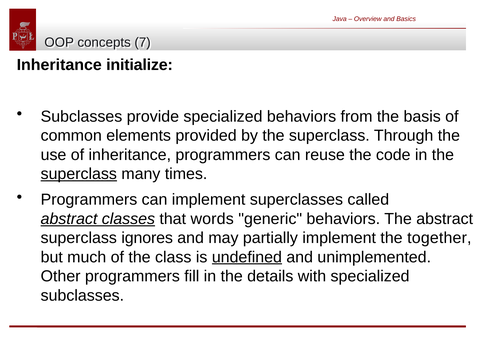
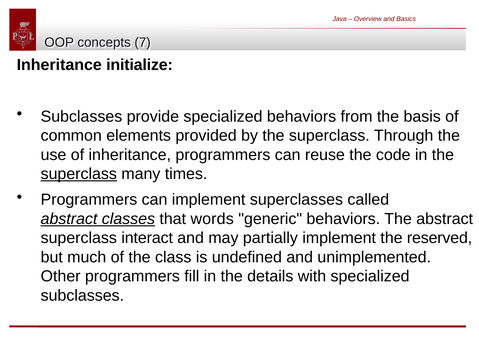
ignores: ignores -> interact
together: together -> reserved
undefined underline: present -> none
